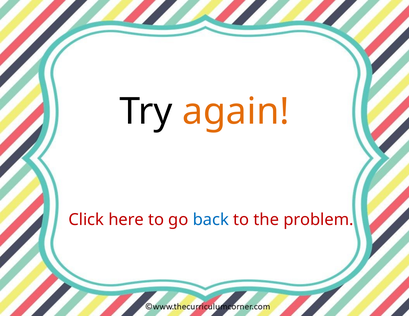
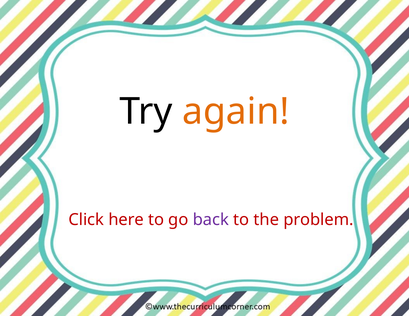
back colour: blue -> purple
